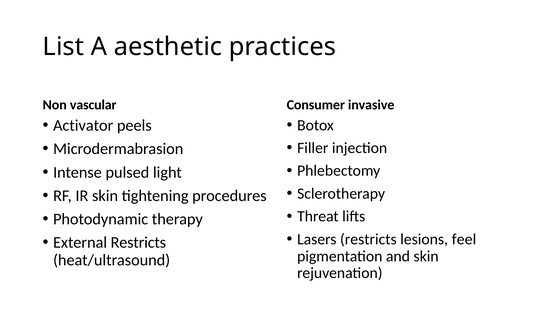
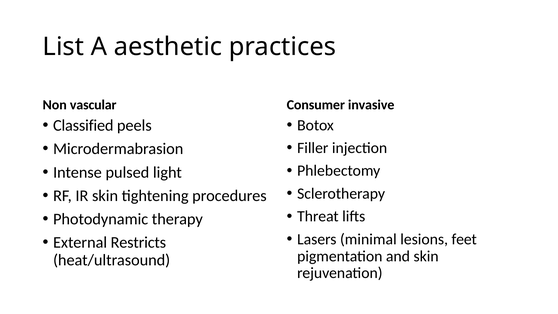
Activator: Activator -> Classified
Lasers restricts: restricts -> minimal
feel: feel -> feet
